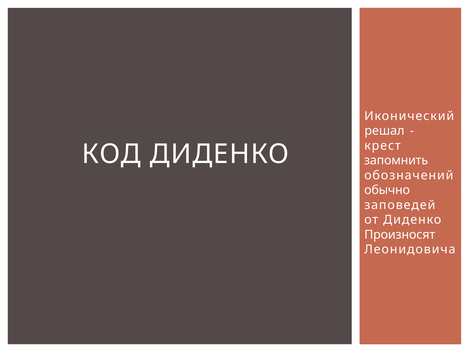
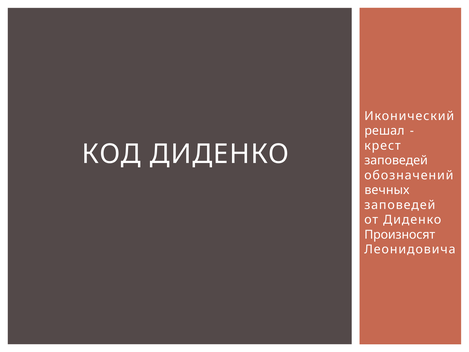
запомнить at (396, 160): запомнить -> заповедей
обычно: обычно -> вечных
